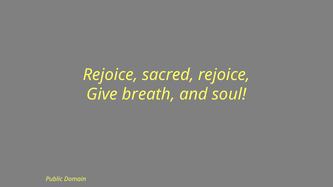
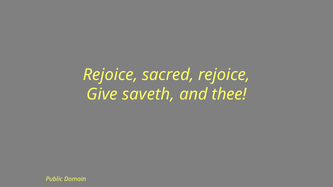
breath: breath -> saveth
soul: soul -> thee
